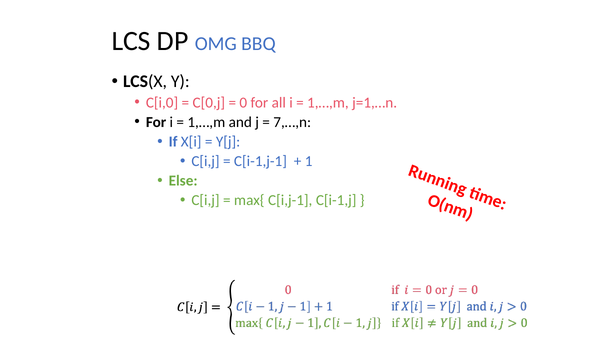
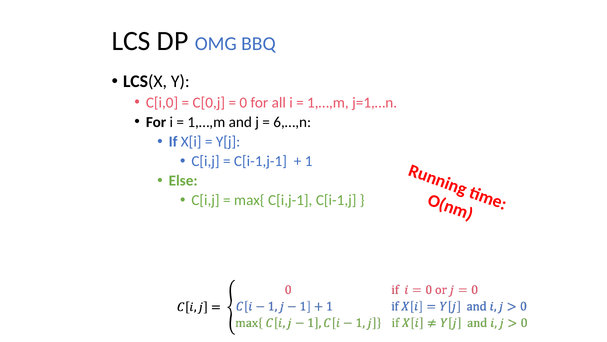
7,…,n: 7,…,n -> 6,…,n
